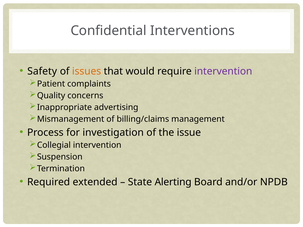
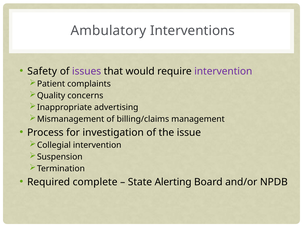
Confidential: Confidential -> Ambulatory
issues colour: orange -> purple
extended: extended -> complete
